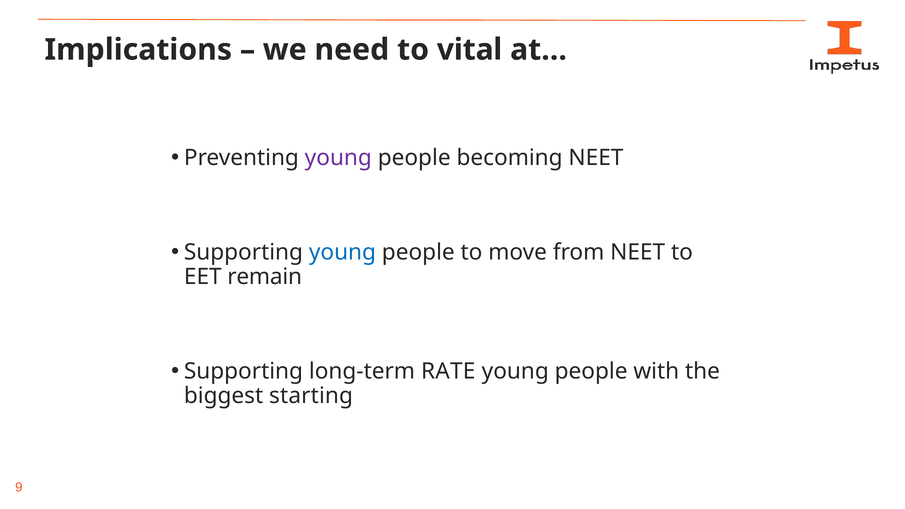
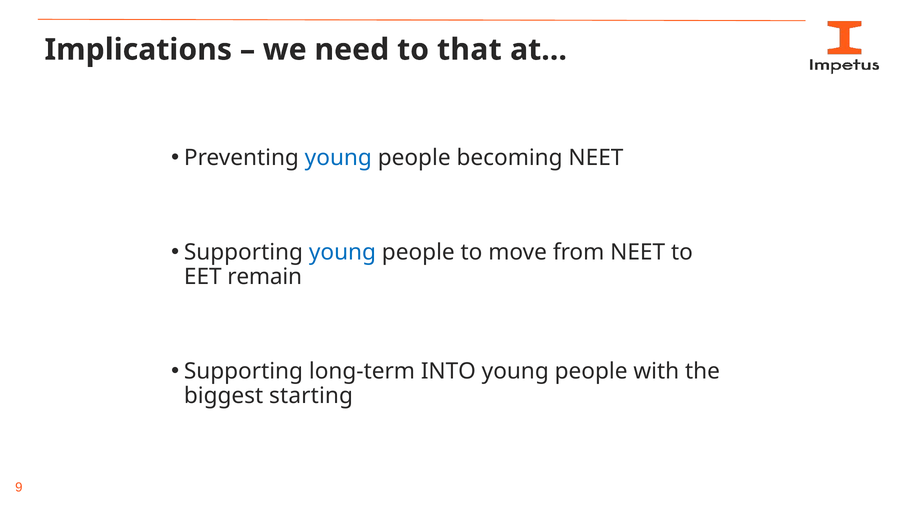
vital: vital -> that
young at (338, 158) colour: purple -> blue
RATE: RATE -> INTO
